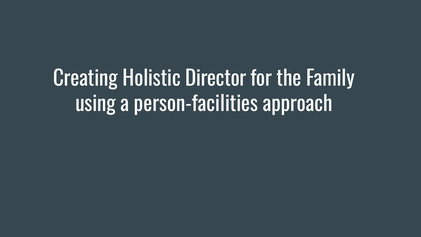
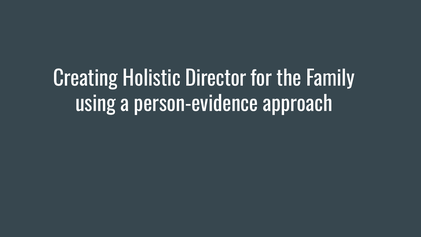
person-facilities: person-facilities -> person-evidence
